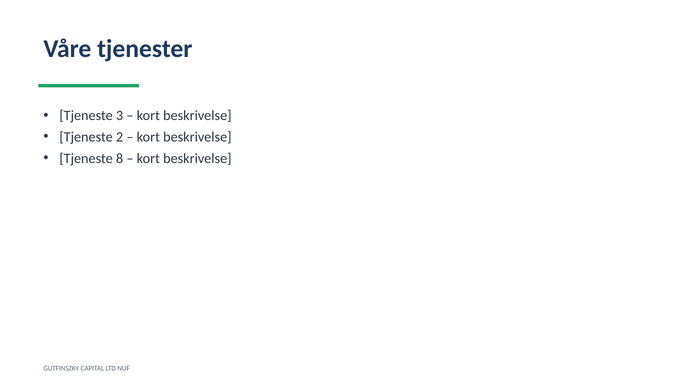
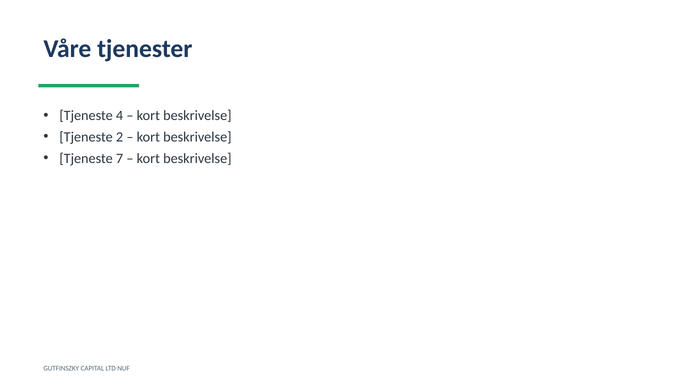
3: 3 -> 4
8: 8 -> 7
